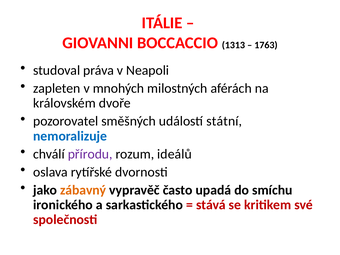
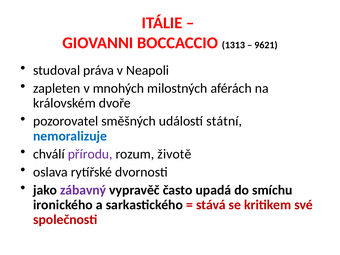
1763: 1763 -> 9621
ideálů: ideálů -> životě
zábavný colour: orange -> purple
